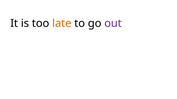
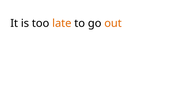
out colour: purple -> orange
